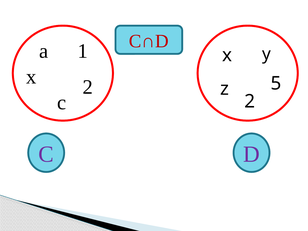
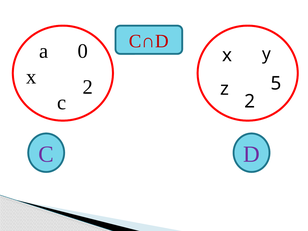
1: 1 -> 0
